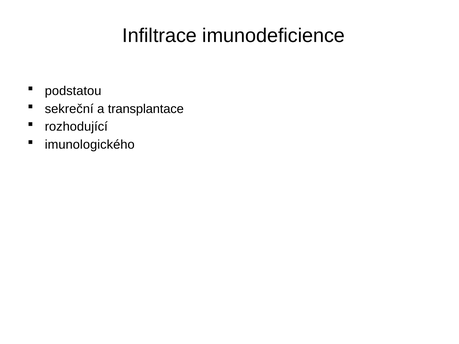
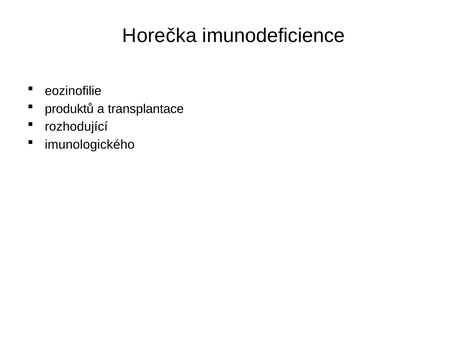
Infiltrace: Infiltrace -> Horečka
podstatou: podstatou -> eozinofilie
sekreční: sekreční -> produktů
